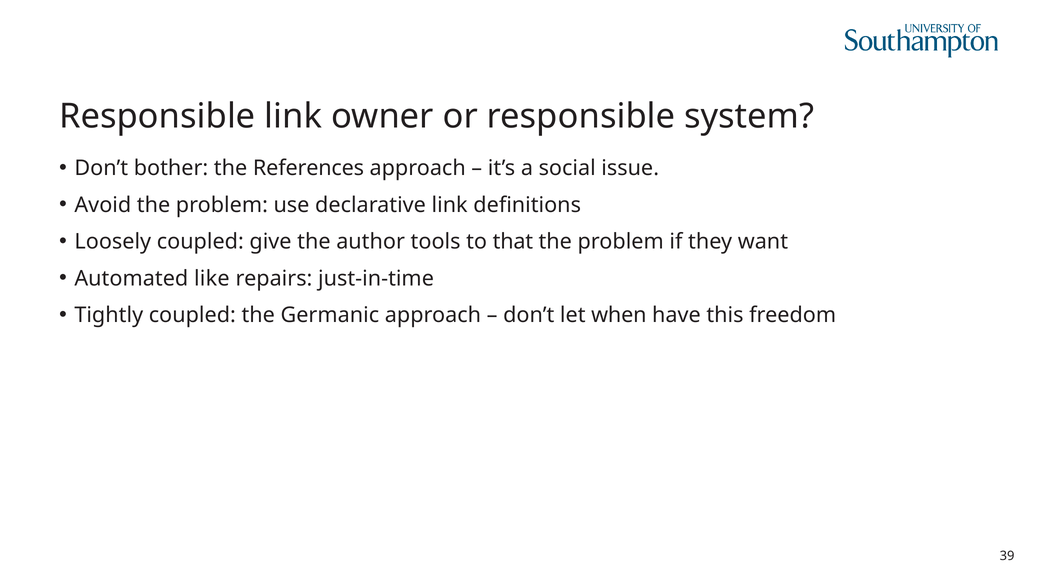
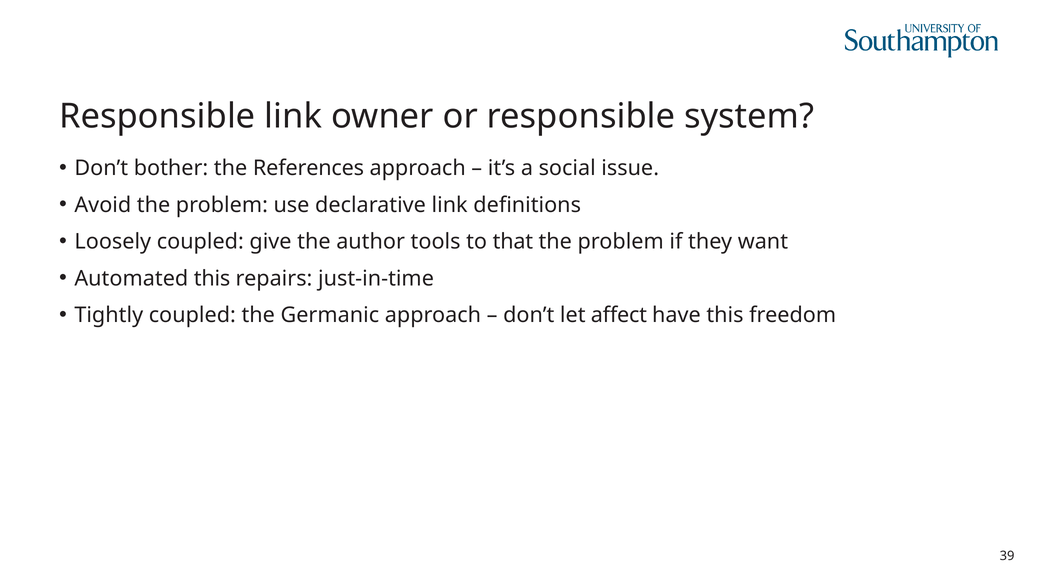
Automated like: like -> this
when: when -> affect
